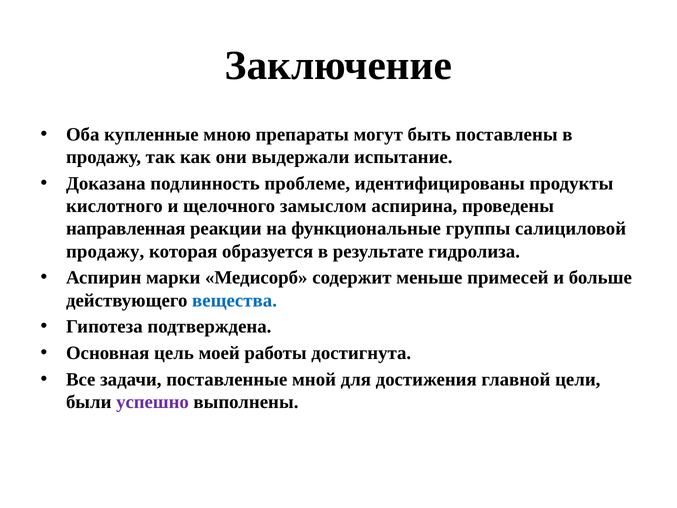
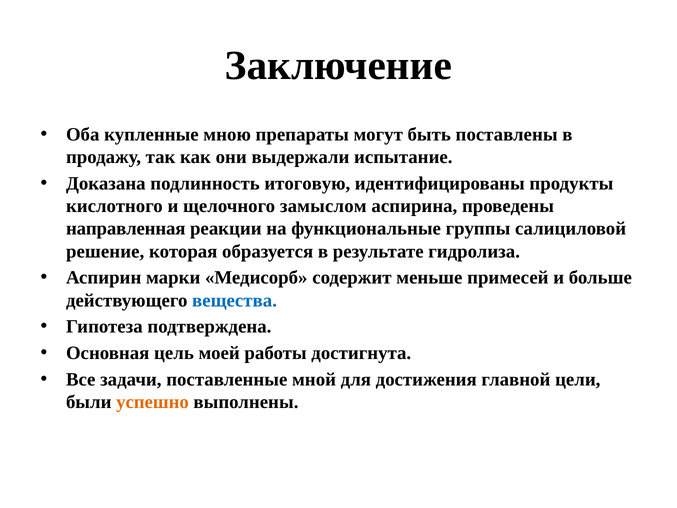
проблеме: проблеме -> итоговую
продажу at (105, 251): продажу -> решение
успешно colour: purple -> orange
